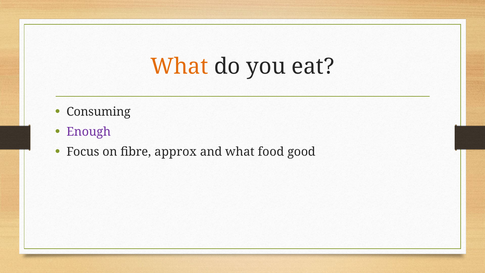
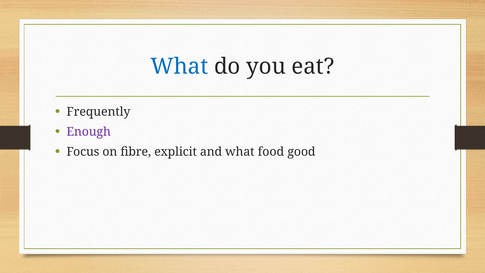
What at (179, 67) colour: orange -> blue
Consuming: Consuming -> Frequently
approx: approx -> explicit
